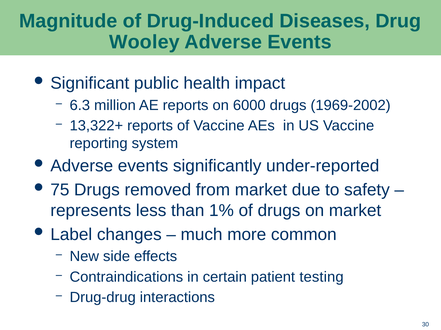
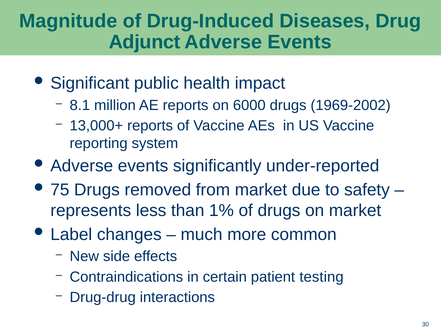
Wooley: Wooley -> Adjunct
6.3: 6.3 -> 8.1
13,322+: 13,322+ -> 13,000+
